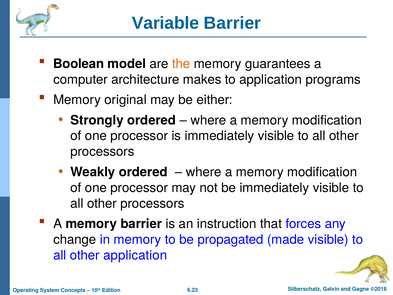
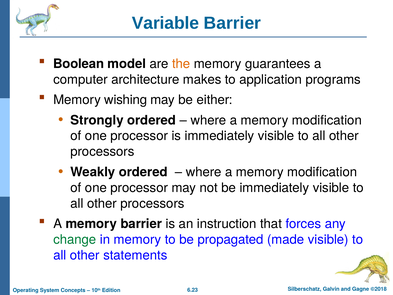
original: original -> wishing
change colour: black -> green
other application: application -> statements
